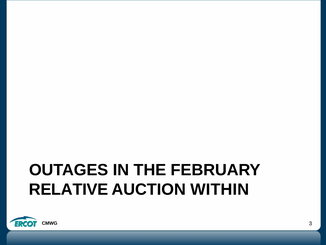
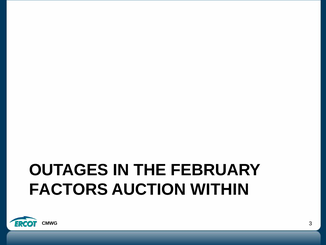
RELATIVE: RELATIVE -> FACTORS
